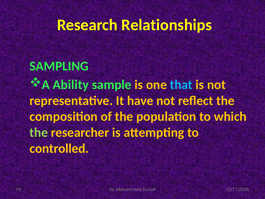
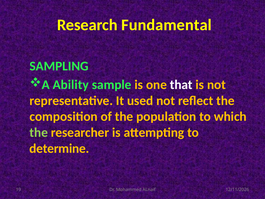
Relationships: Relationships -> Fundamental
that colour: light blue -> white
have: have -> used
controlled: controlled -> determine
